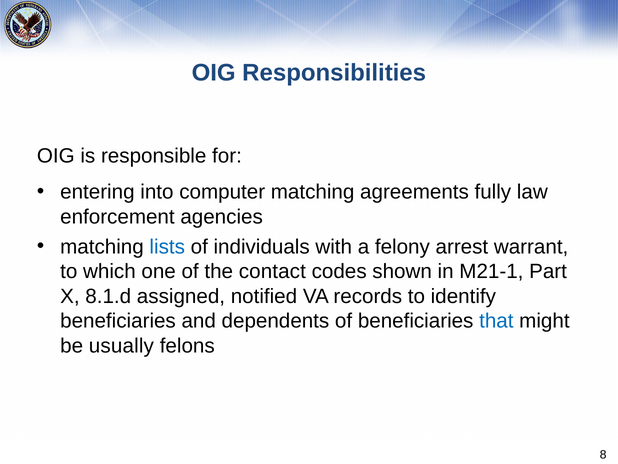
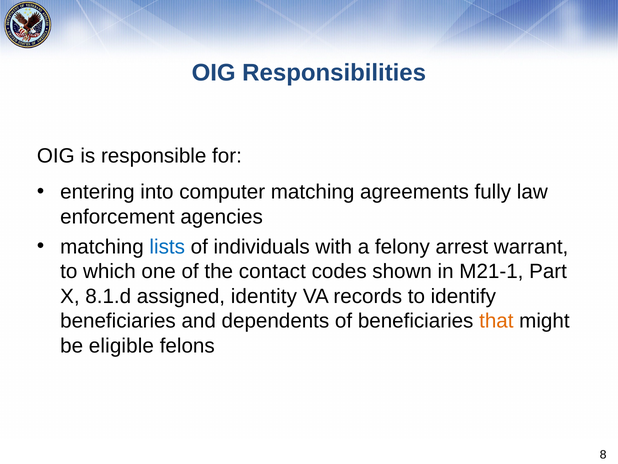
notified: notified -> identity
that colour: blue -> orange
usually: usually -> eligible
